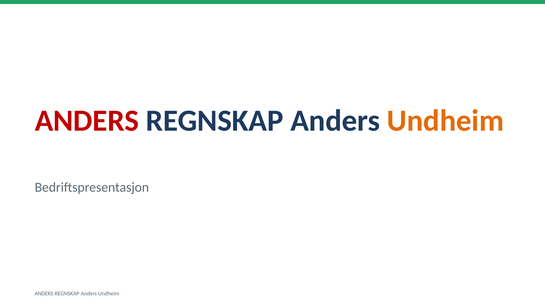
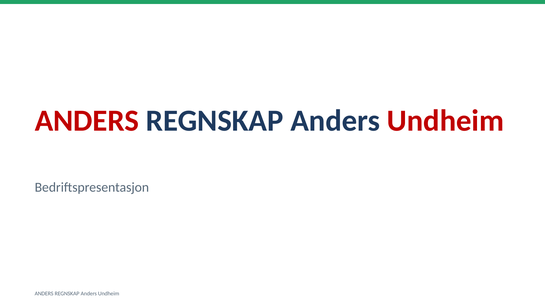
Undheim at (445, 121) colour: orange -> red
